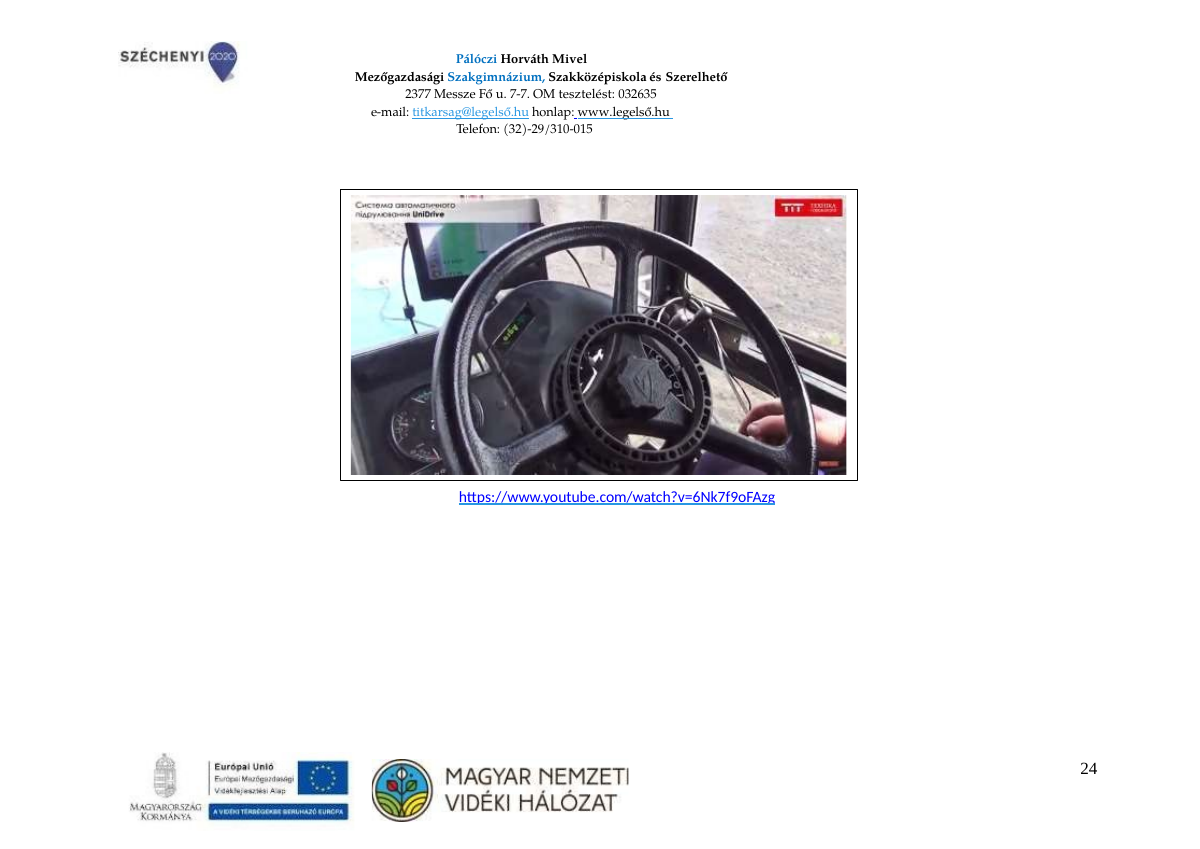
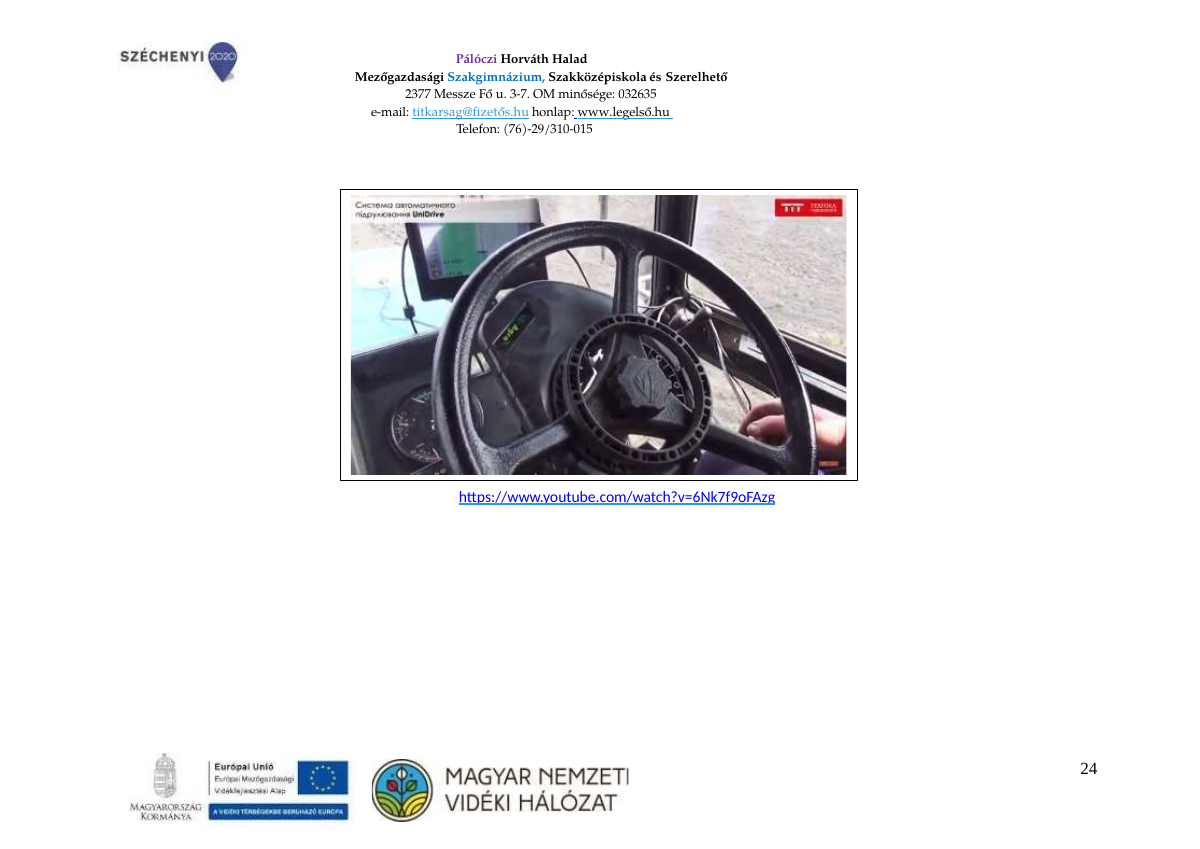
Pálóczi colour: blue -> purple
Mivel: Mivel -> Halad
7-7: 7-7 -> 3-7
tesztelést: tesztelést -> minősége
titkarsag@legelső.hu: titkarsag@legelső.hu -> titkarsag@fizetős.hu
32)-29/310-015: 32)-29/310-015 -> 76)-29/310-015
